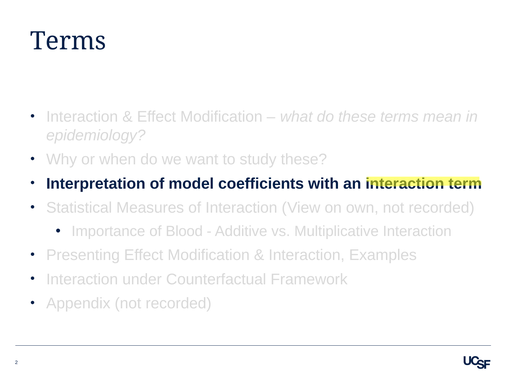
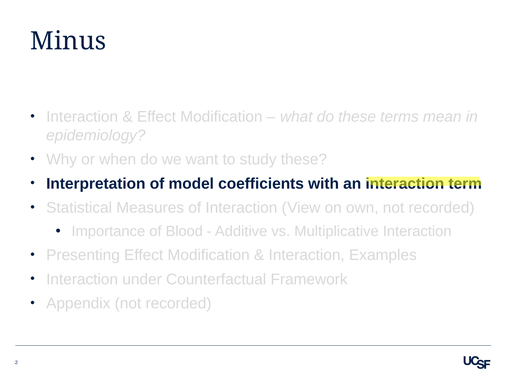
Terms at (68, 41): Terms -> Minus
